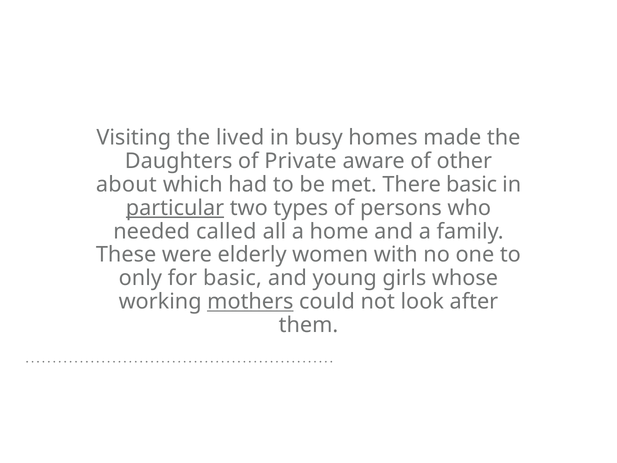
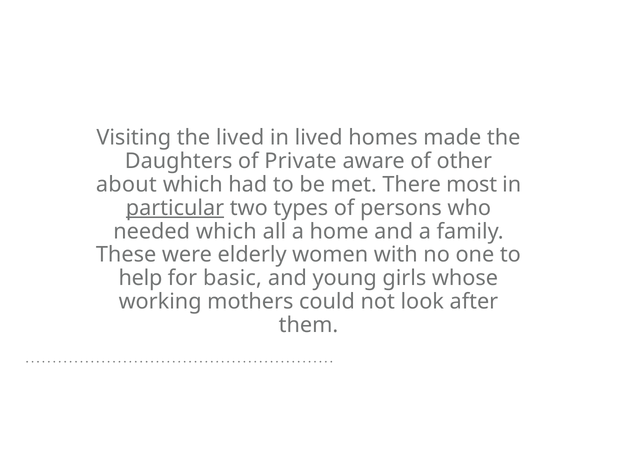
in busy: busy -> lived
There basic: basic -> most
needed called: called -> which
only: only -> help
mothers underline: present -> none
